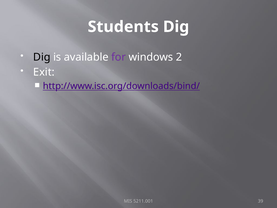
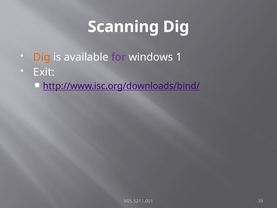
Students: Students -> Scanning
Dig at (42, 57) colour: black -> orange
2: 2 -> 1
